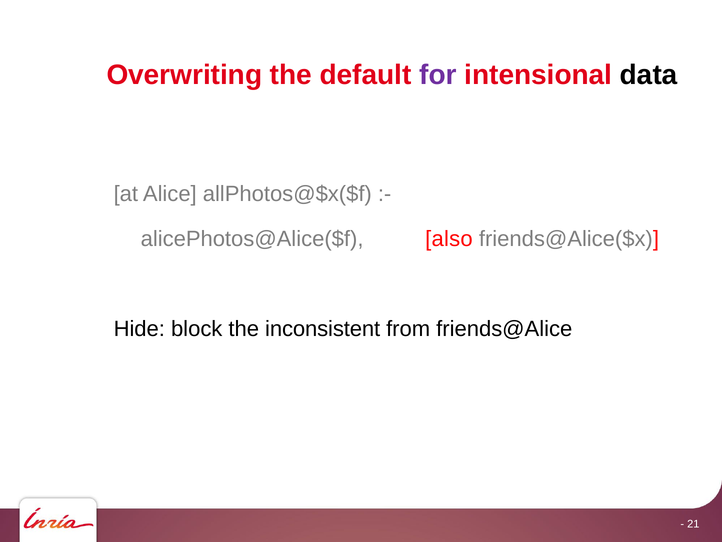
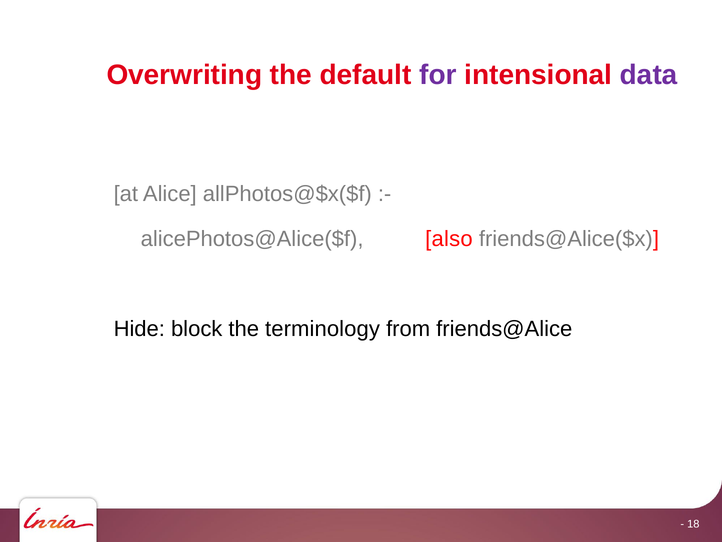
data colour: black -> purple
inconsistent: inconsistent -> terminology
21: 21 -> 18
